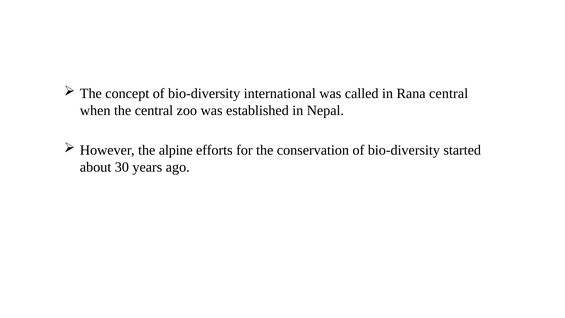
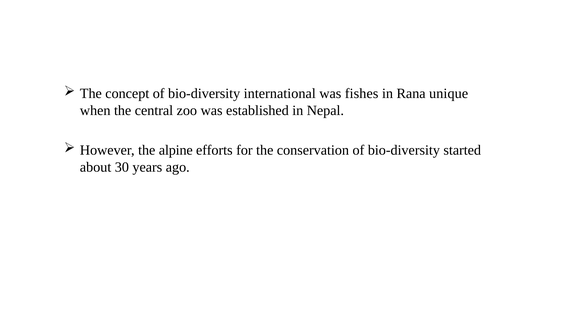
called: called -> fishes
Rana central: central -> unique
